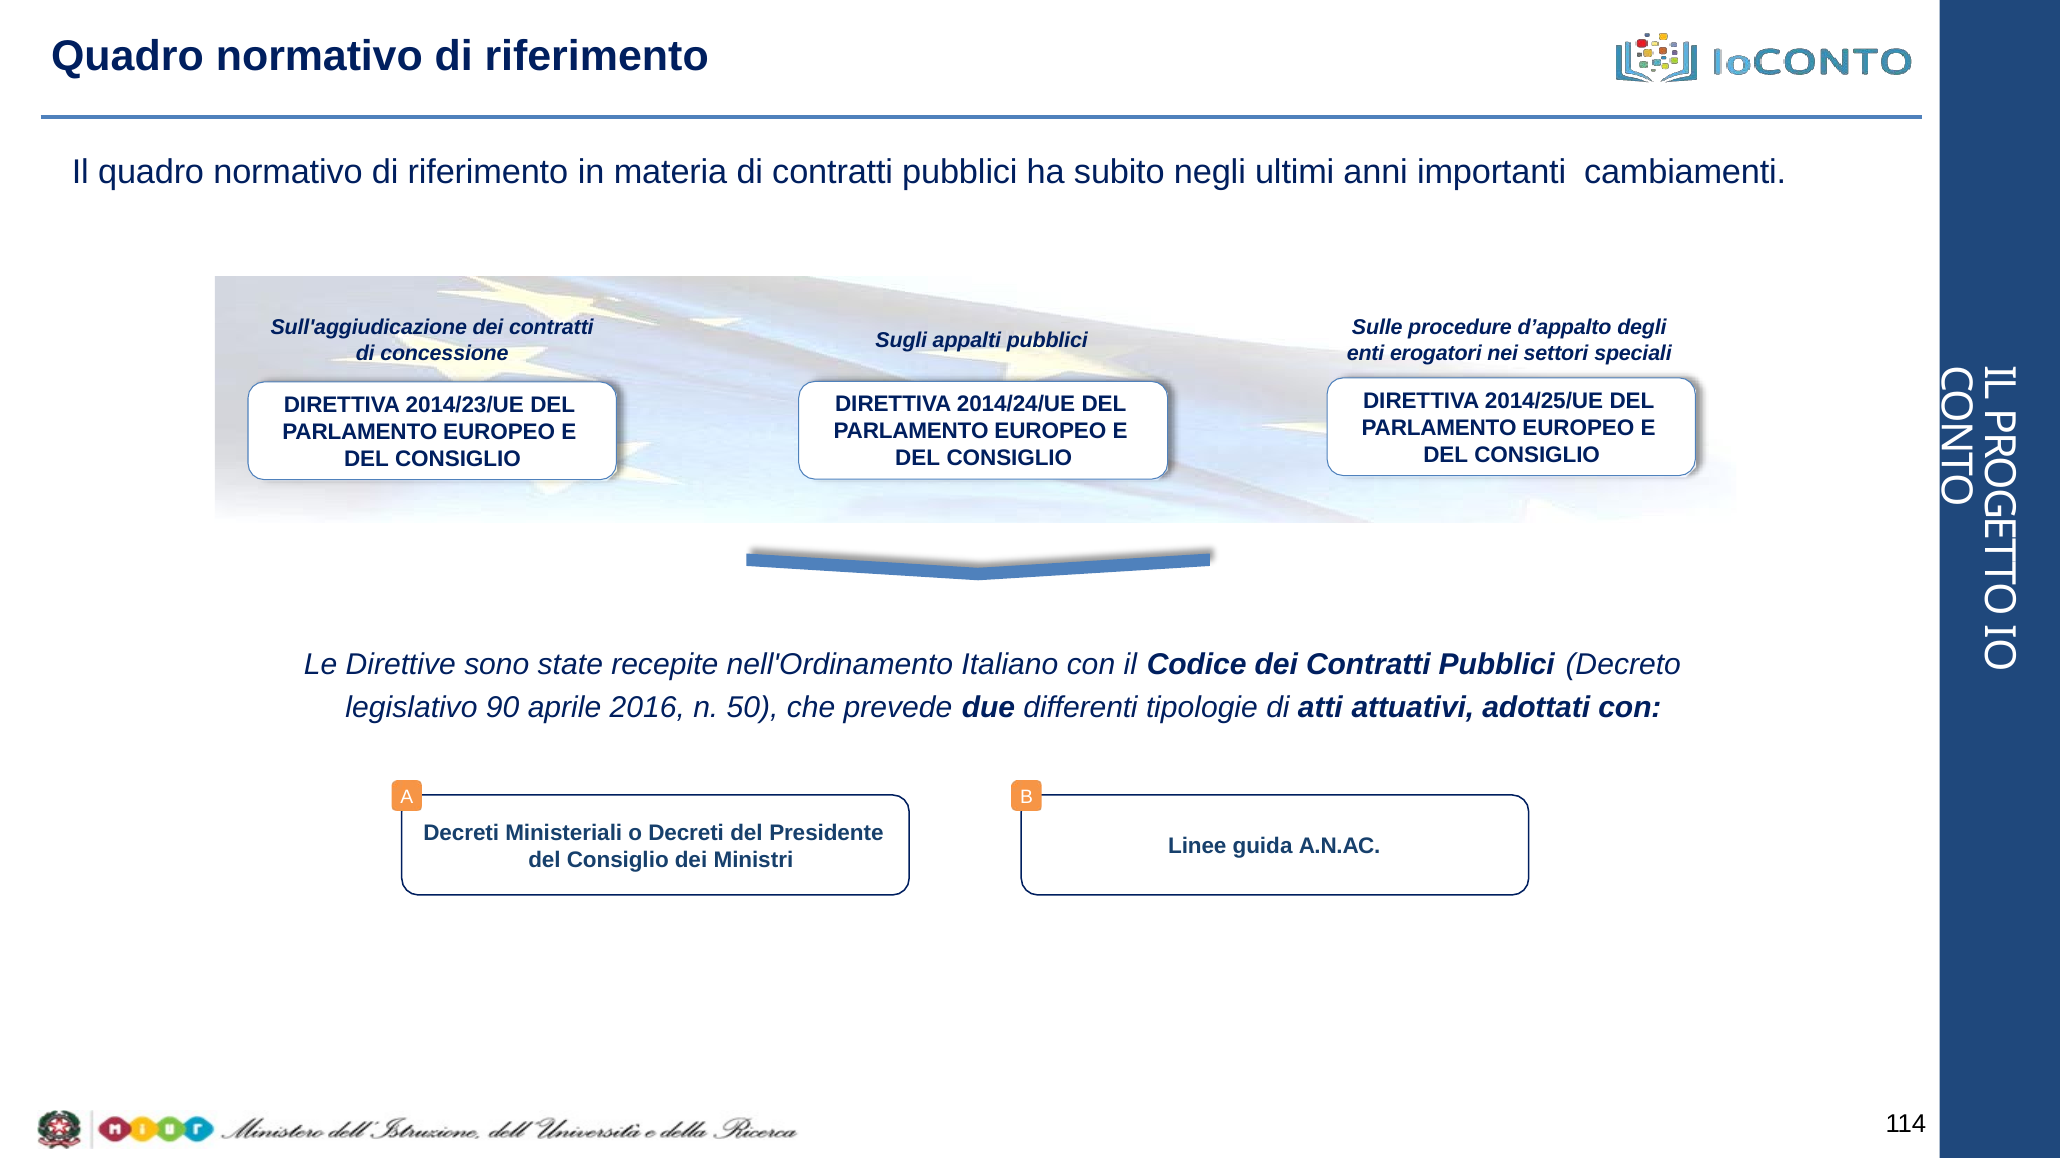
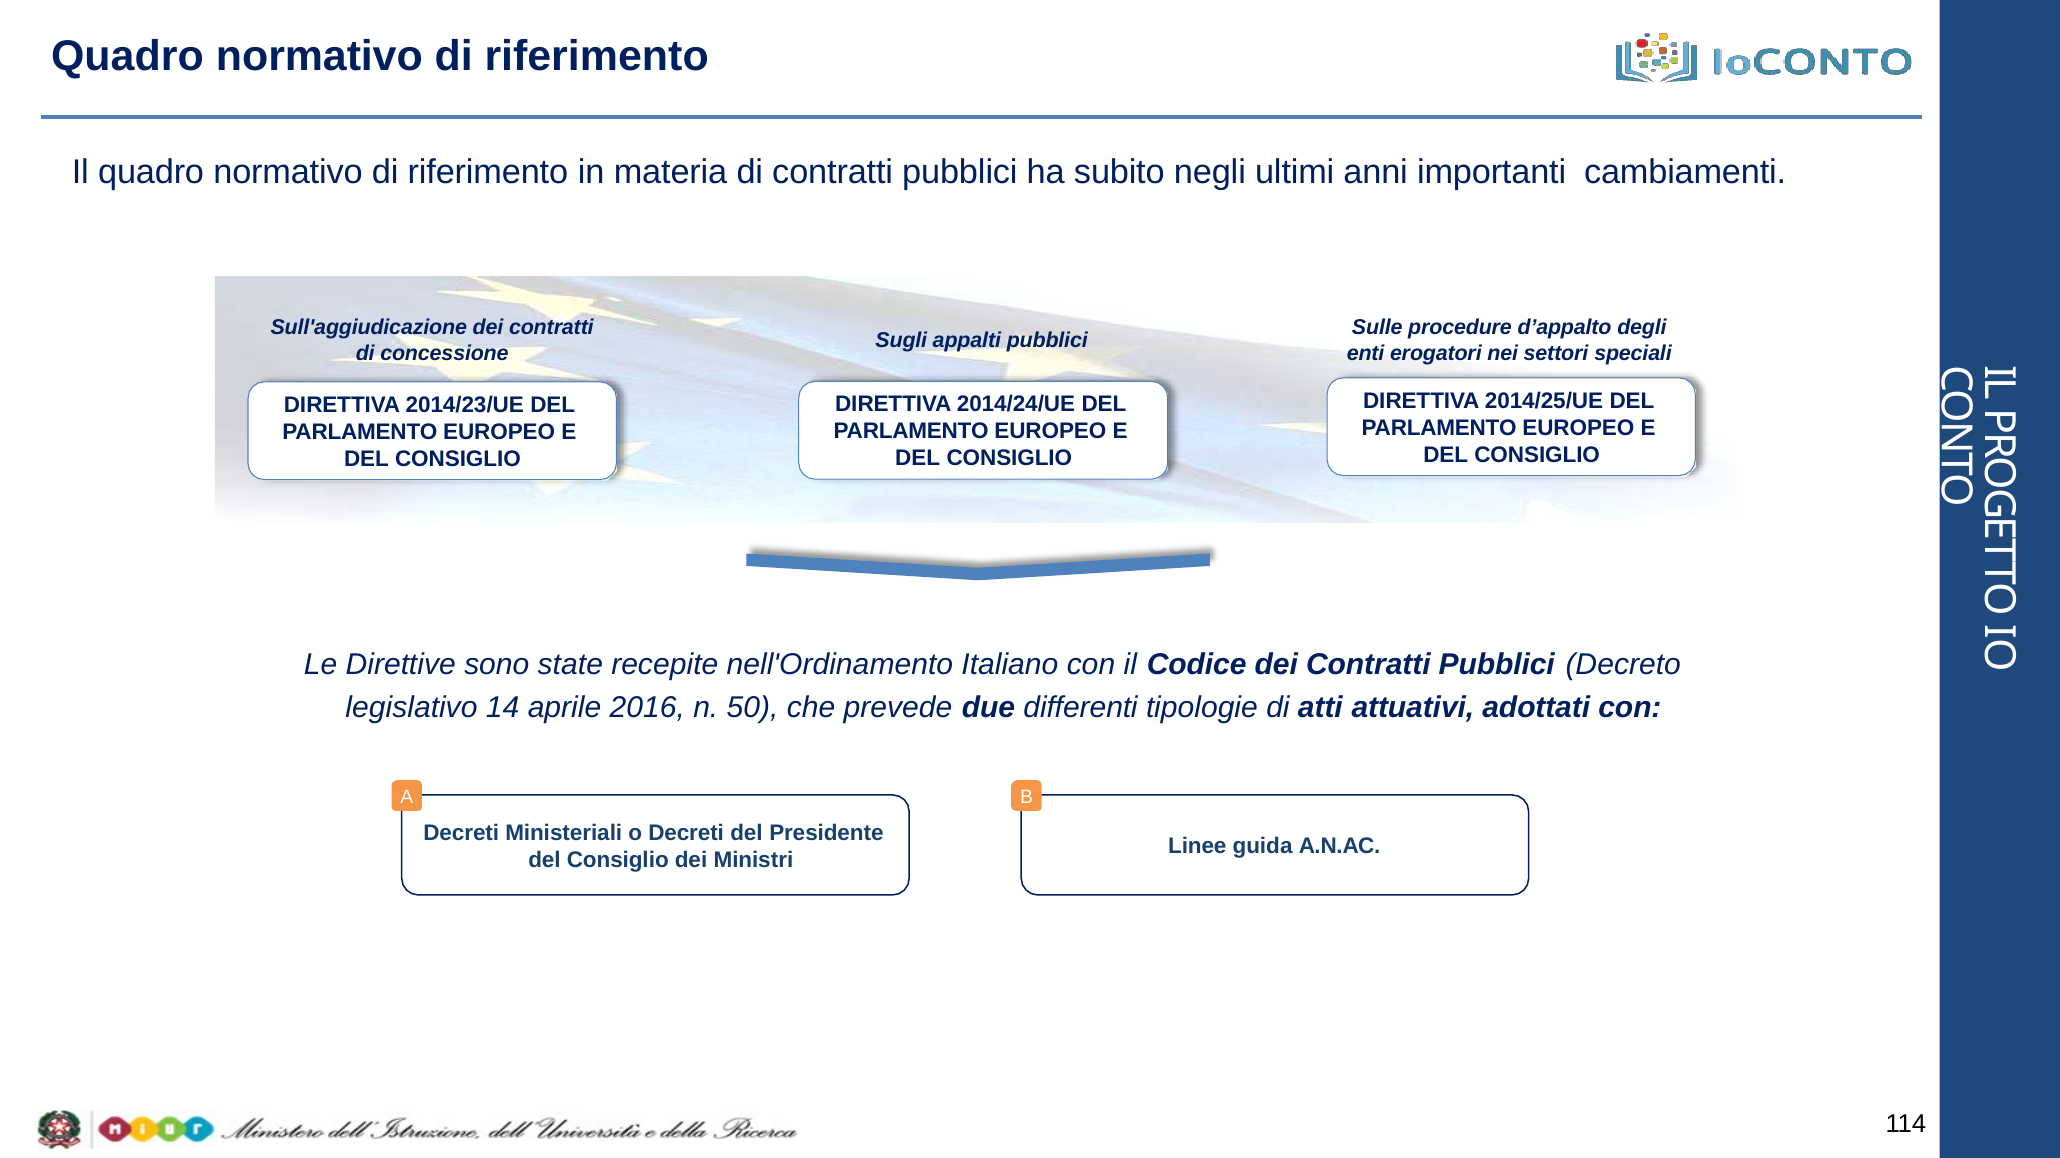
90: 90 -> 14
